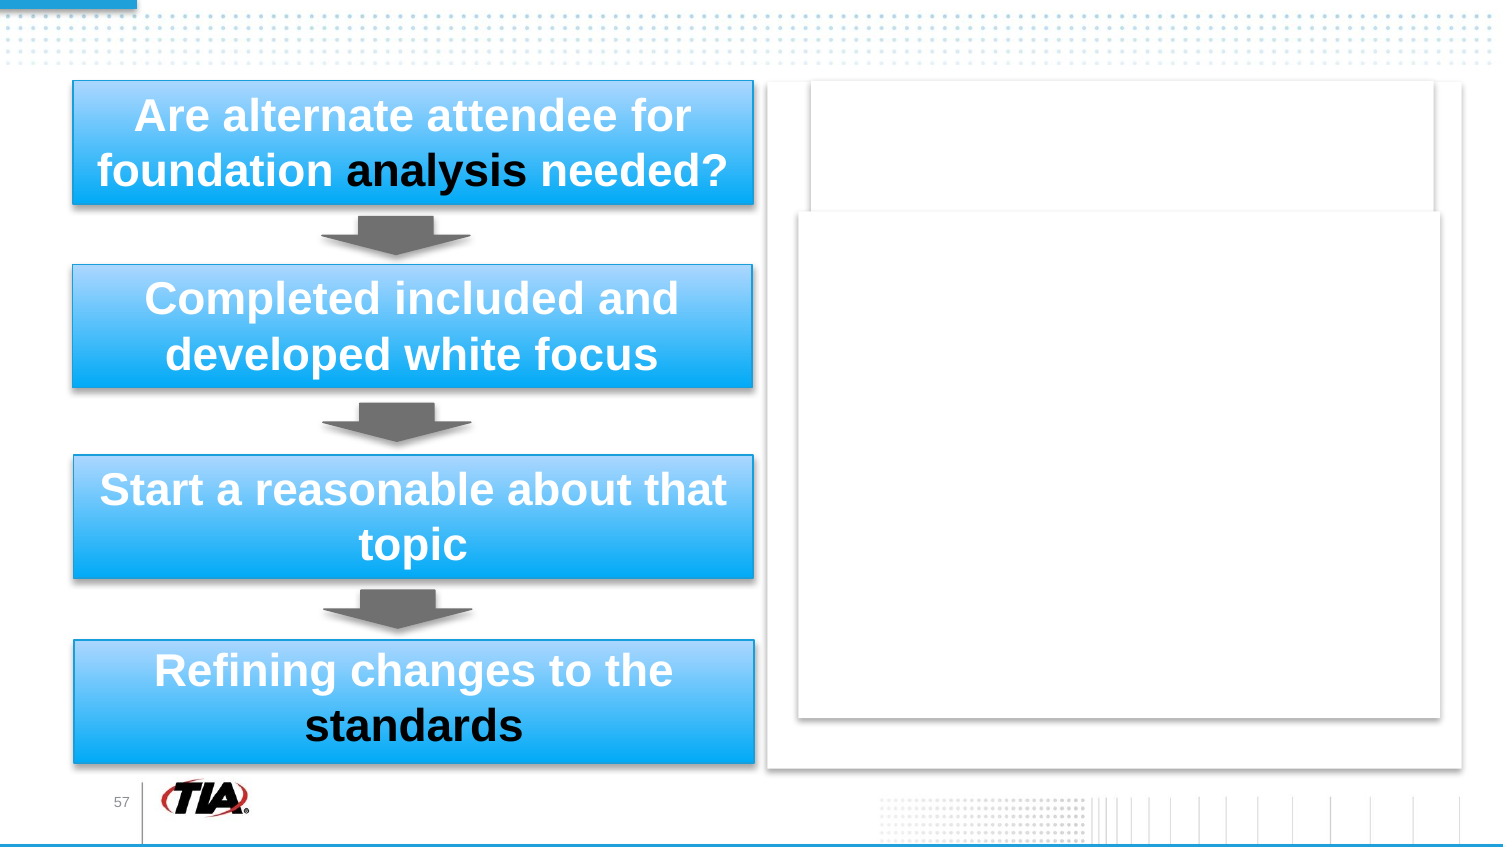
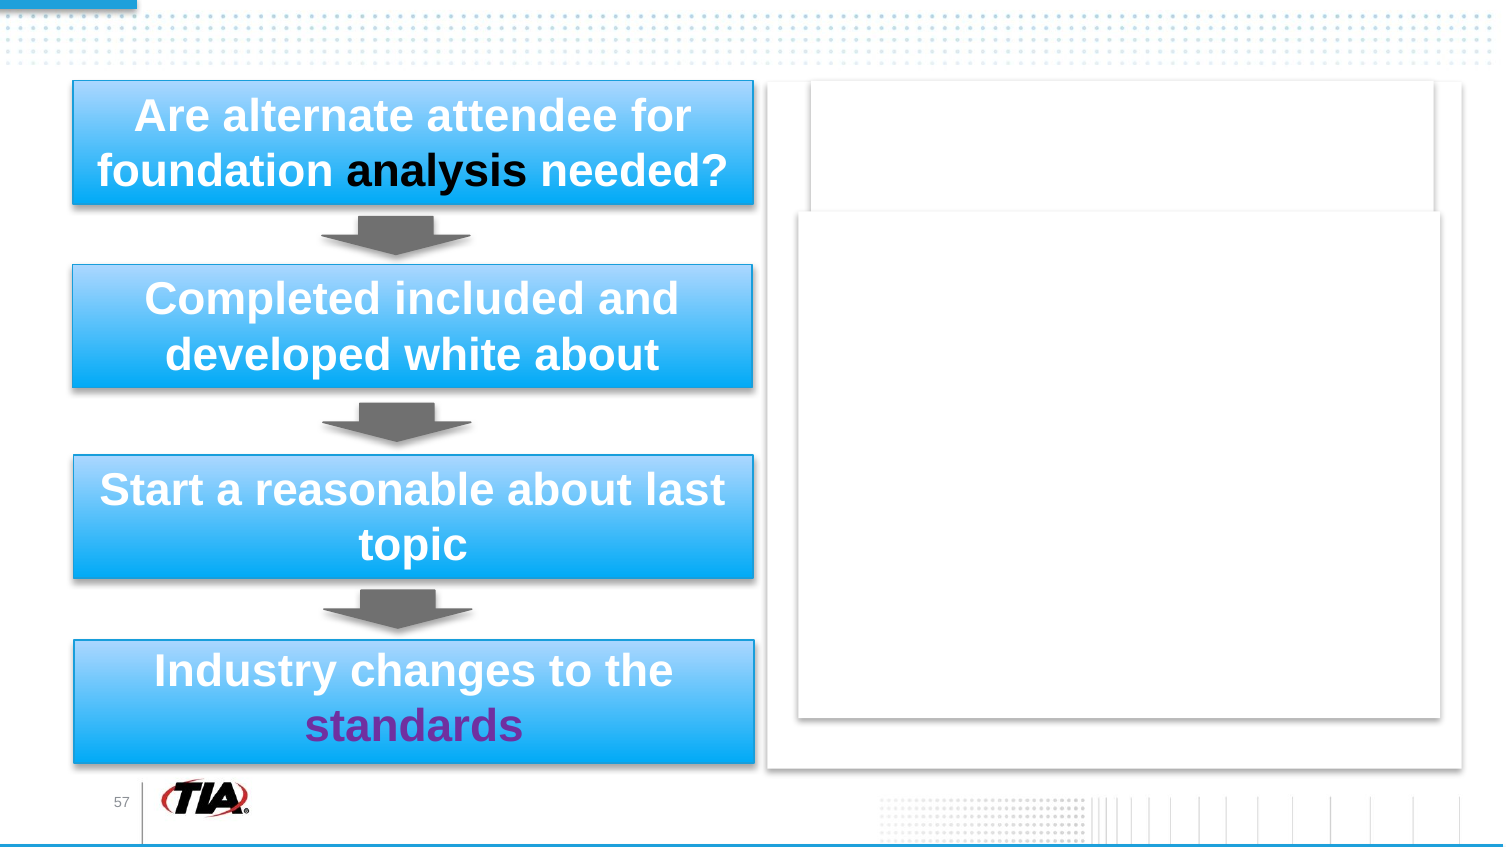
white focus: focus -> about
that: that -> last
Refining at (246, 672): Refining -> Industry
standards colour: black -> purple
